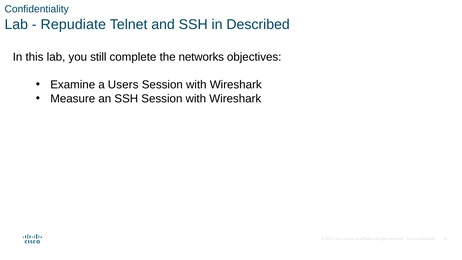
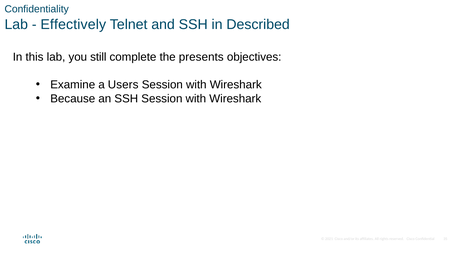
Repudiate: Repudiate -> Effectively
networks: networks -> presents
Measure: Measure -> Because
